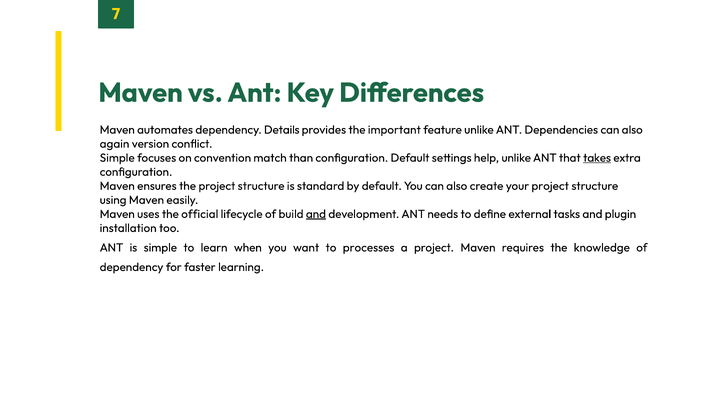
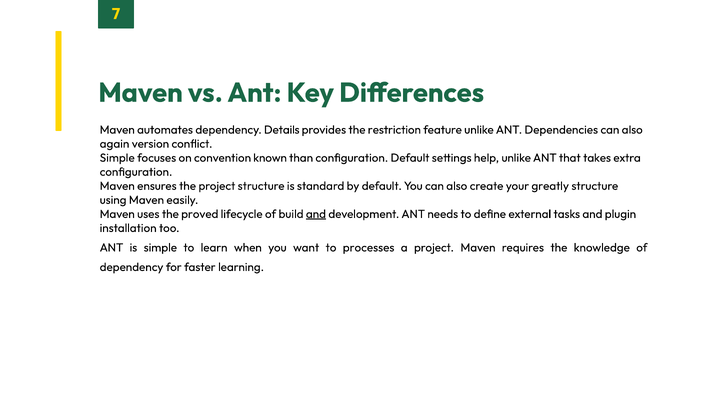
important: important -> restriction
match: match -> known
takes underline: present -> none
your project: project -> greatly
official: official -> proved
